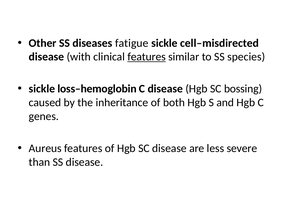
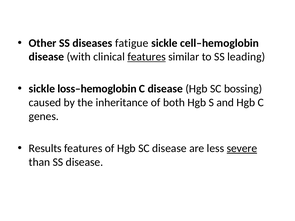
cell–misdirected: cell–misdirected -> cell–hemoglobin
species: species -> leading
Aureus: Aureus -> Results
severe underline: none -> present
